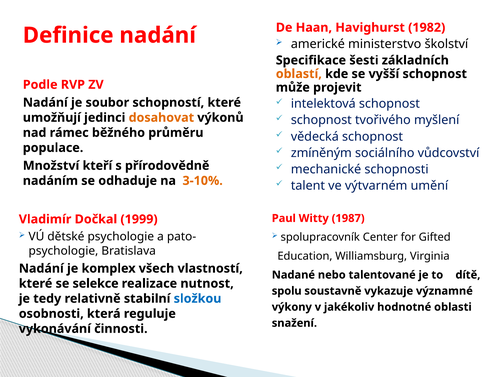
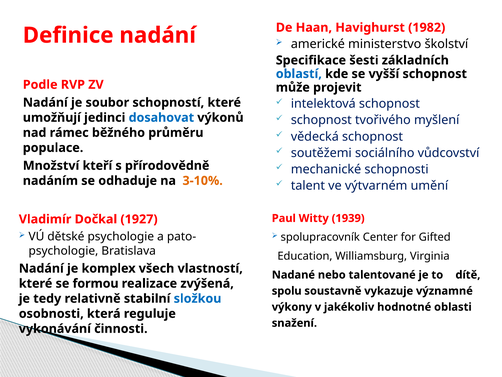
oblastí colour: orange -> blue
dosahovat colour: orange -> blue
zmíněným: zmíněným -> soutěžemi
1987: 1987 -> 1939
1999: 1999 -> 1927
selekce: selekce -> formou
nutnost: nutnost -> zvýšená
